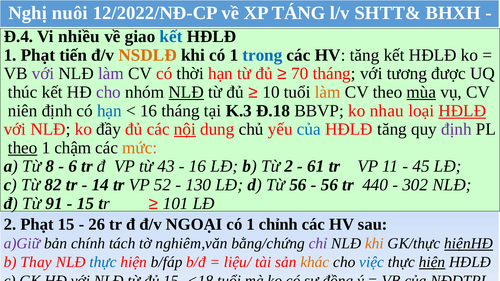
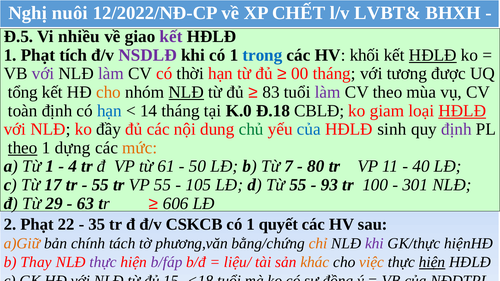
TÁNG: TÁNG -> CHẾT
SHTT&: SHTT& -> LVBT&
Đ.4: Đ.4 -> Đ.5
kết at (171, 37) colour: blue -> purple
tiến: tiến -> tích
NSDLĐ colour: orange -> purple
HV tăng: tăng -> khối
HĐLĐ at (433, 55) underline: none -> present
70: 70 -> 00
thúc: thúc -> tổng
cho at (108, 92) colour: purple -> orange
10: 10 -> 83
làm at (328, 92) colour: orange -> purple
mùa underline: present -> none
niên: niên -> toàn
16 at (149, 111): 16 -> 14
K.3: K.3 -> K.0
BBVP: BBVP -> CBLĐ
nhau: nhau -> giam
nội underline: present -> none
chủ colour: black -> green
HĐLĐ tăng: tăng -> sinh
chậm: chậm -> dựng
Từ 8: 8 -> 1
6: 6 -> 4
43: 43 -> 61
16 at (198, 166): 16 -> 50
Từ 2: 2 -> 7
61: 61 -> 80
45: 45 -> 40
82: 82 -> 17
14 at (100, 185): 14 -> 55
VP 52: 52 -> 55
130: 130 -> 105
Từ 56: 56 -> 55
56 at (329, 185): 56 -> 93
440: 440 -> 100
302: 302 -> 301
91: 91 -> 29
15 at (86, 204): 15 -> 63
101: 101 -> 606
Phạt 15: 15 -> 22
26: 26 -> 35
NGOẠI: NGOẠI -> CSKCB
chỉnh: chỉnh -> quyết
a)Giữ colour: purple -> orange
nghiêm,văn: nghiêm,văn -> phương,văn
chỉ colour: purple -> orange
khi at (374, 244) colour: orange -> purple
hiệnHĐ underline: present -> none
thực at (103, 262) colour: blue -> purple
b/fáp colour: black -> purple
việc colour: blue -> orange
